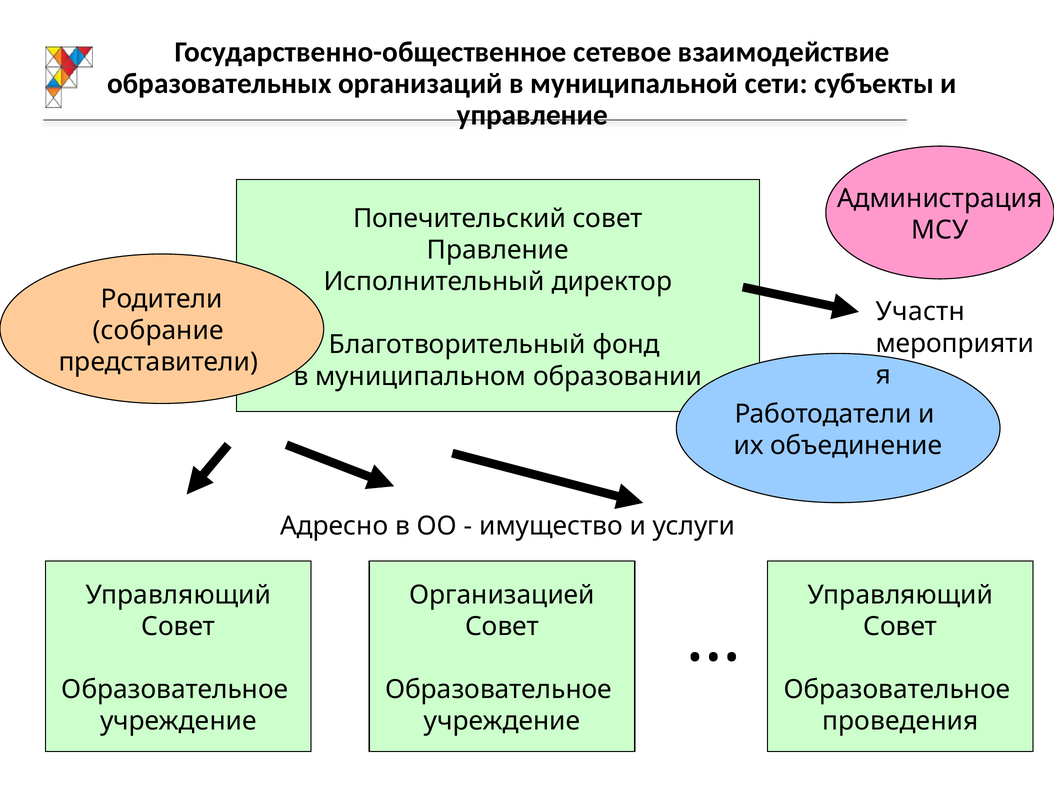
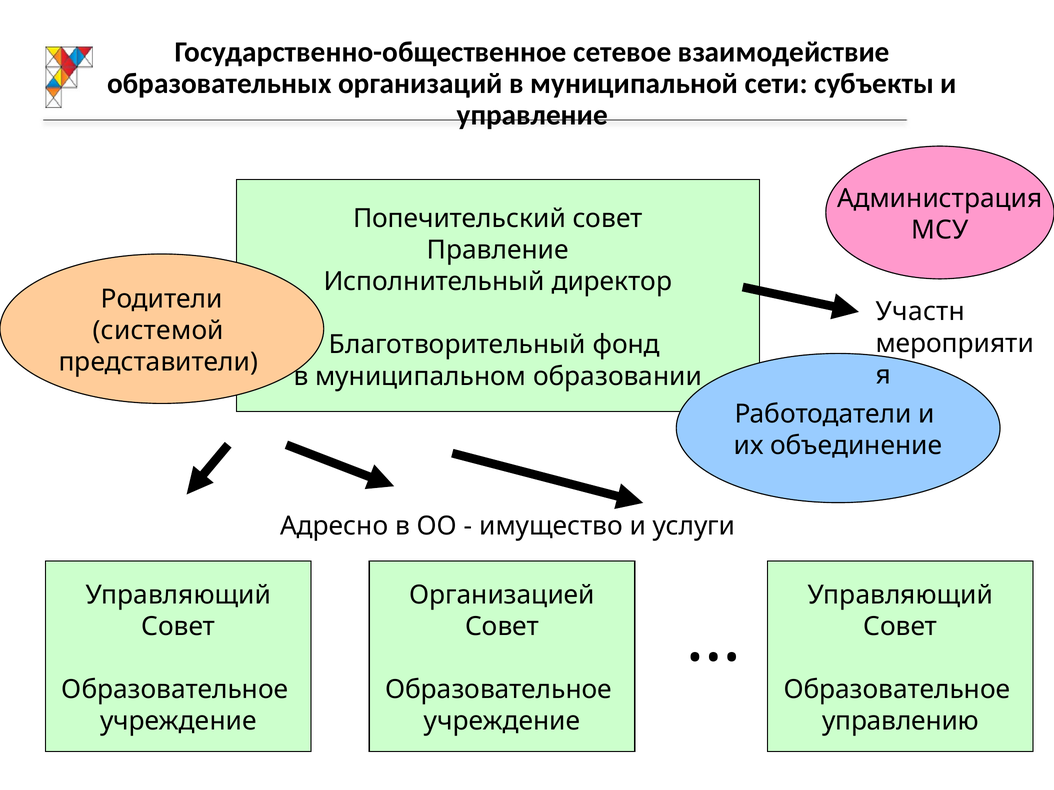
собрание: собрание -> системой
проведения: проведения -> управлению
